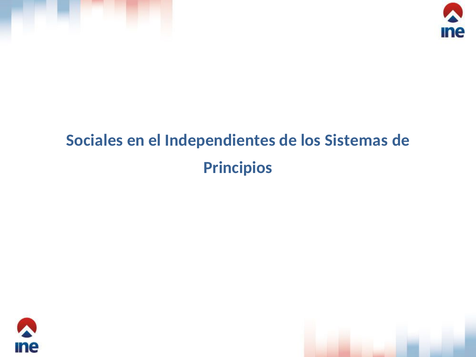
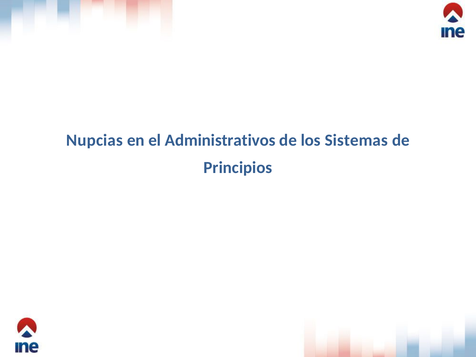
Sociales: Sociales -> Nupcias
Independientes: Independientes -> Administrativos
